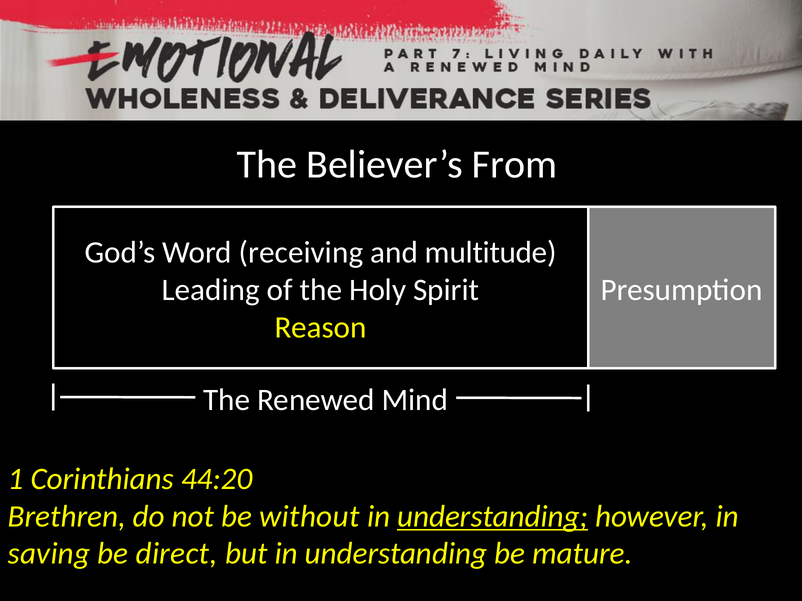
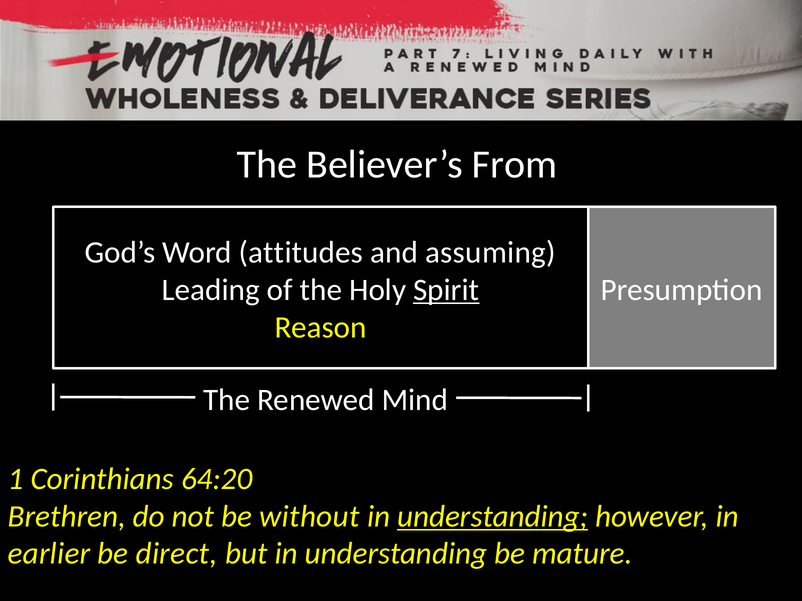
receiving: receiving -> attitudes
multitude: multitude -> assuming
Spirit underline: none -> present
44:20: 44:20 -> 64:20
saving: saving -> earlier
